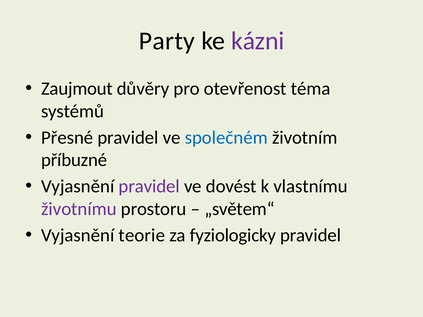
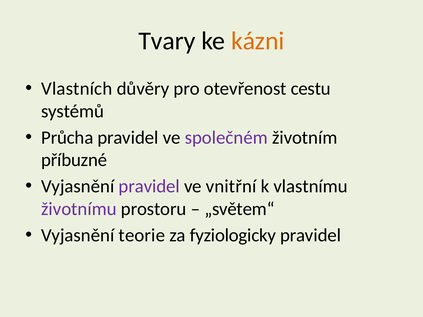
Party: Party -> Tvary
kázni colour: purple -> orange
Zaujmout: Zaujmout -> Vlastních
téma: téma -> cestu
Přesné: Přesné -> Průcha
společném colour: blue -> purple
dovést: dovést -> vnitřní
